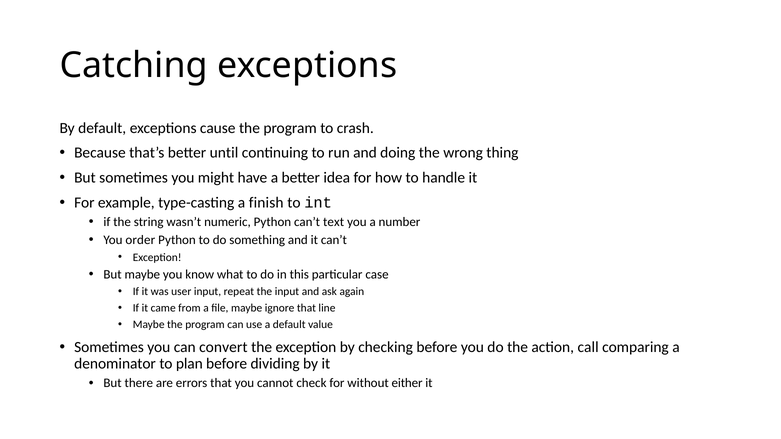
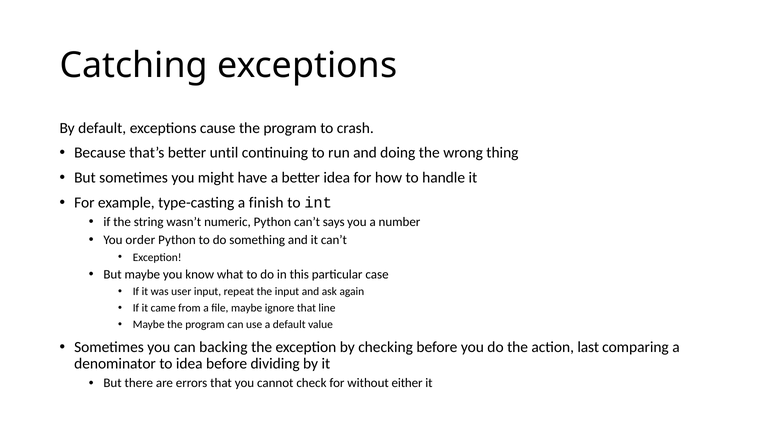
text: text -> says
convert: convert -> backing
call: call -> last
to plan: plan -> idea
